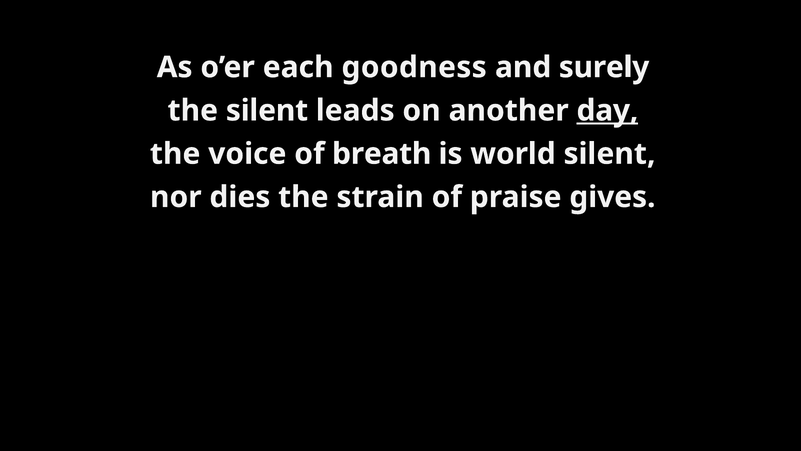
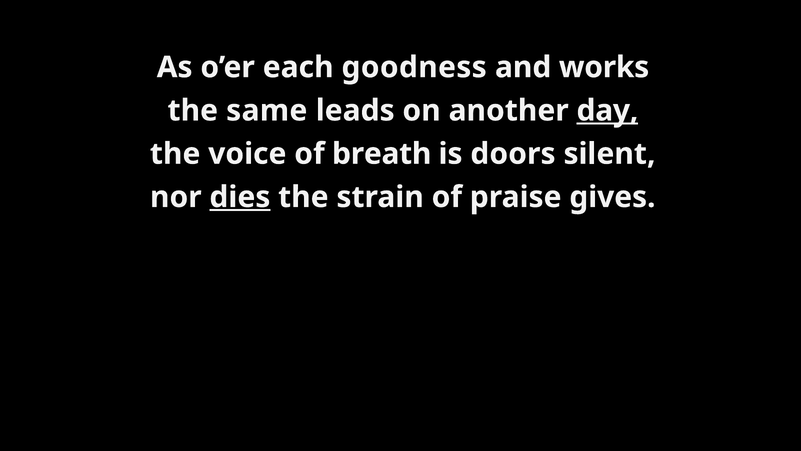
surely: surely -> works
the silent: silent -> same
world: world -> doors
dies underline: none -> present
